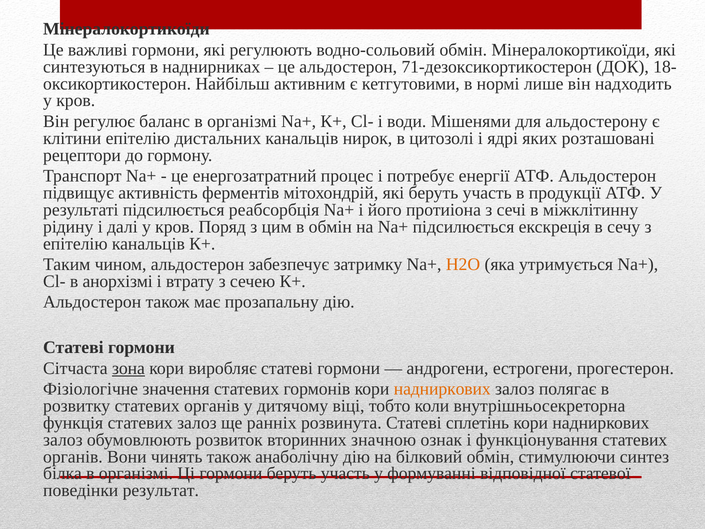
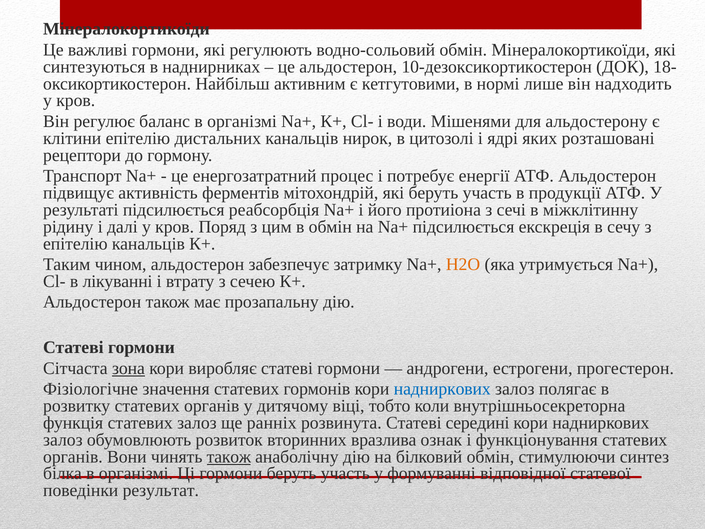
71-дезоксикортикостерон: 71-дезоксикортикостерон -> 10-дезоксикортикостерон
анорхізмі: анорхізмі -> лікуванні
надниркових at (442, 389) colour: orange -> blue
сплетінь: сплетінь -> середині
значною: значною -> вразлива
також at (229, 457) underline: none -> present
